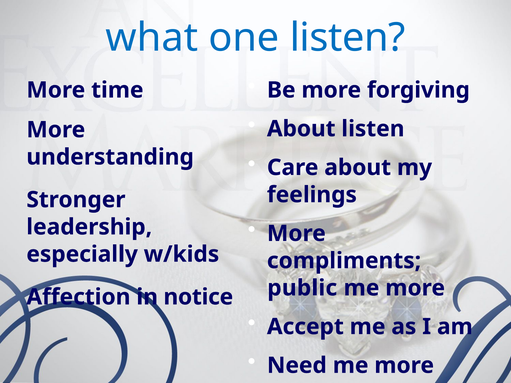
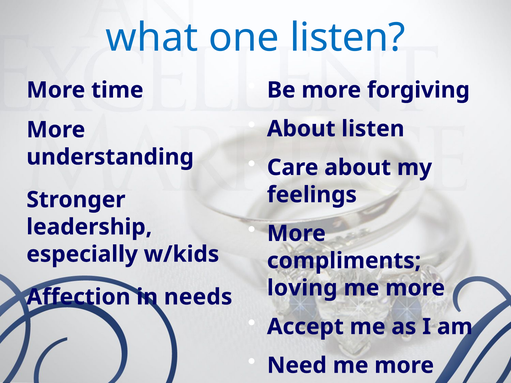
public: public -> loving
notice: notice -> needs
